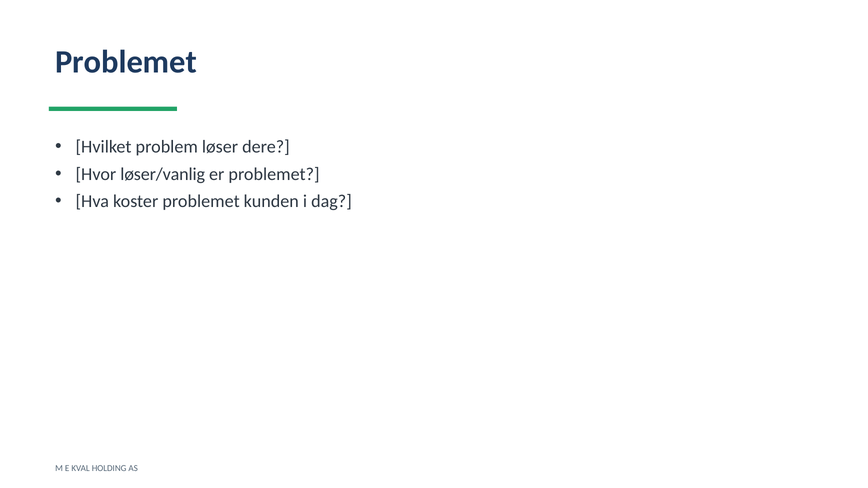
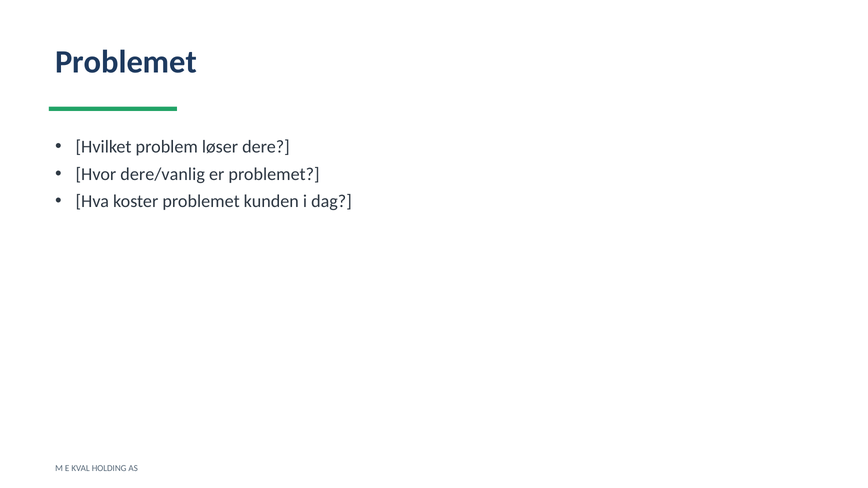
løser/vanlig: løser/vanlig -> dere/vanlig
